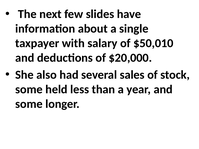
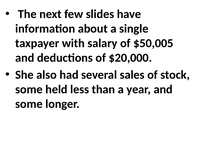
$50,010: $50,010 -> $50,005
